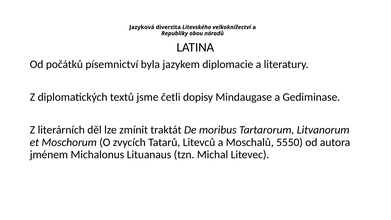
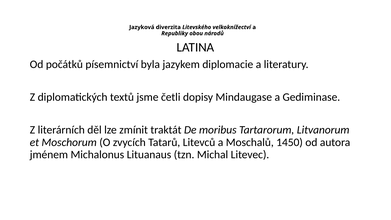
5550: 5550 -> 1450
